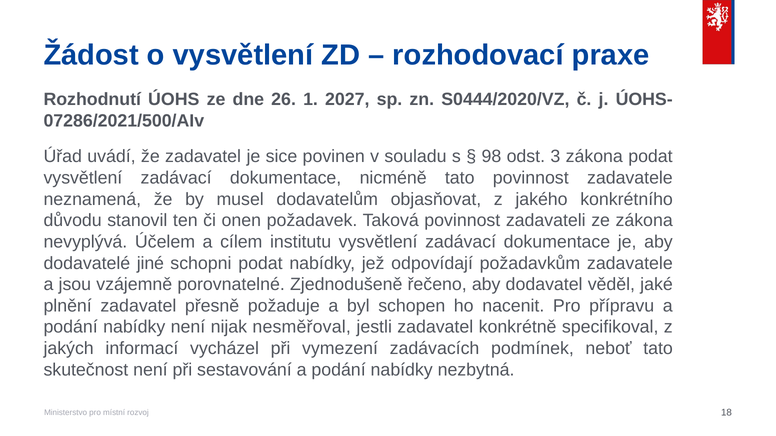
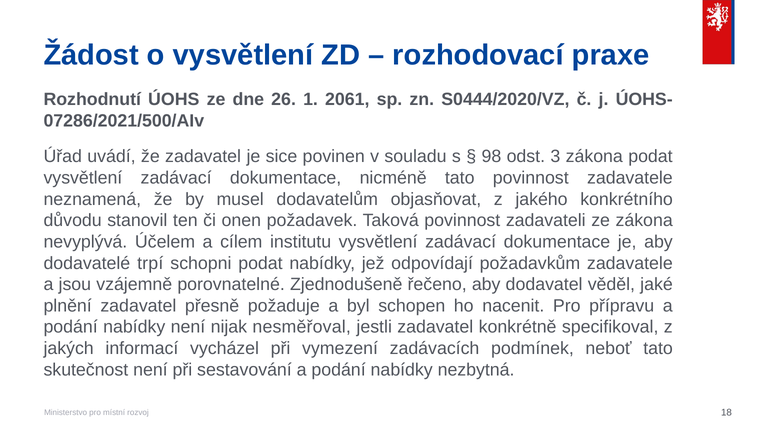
2027: 2027 -> 2061
jiné: jiné -> trpí
